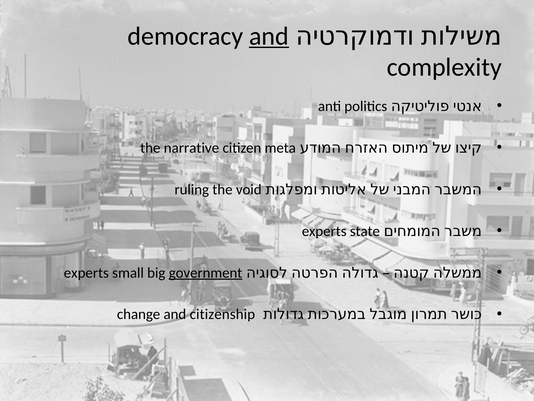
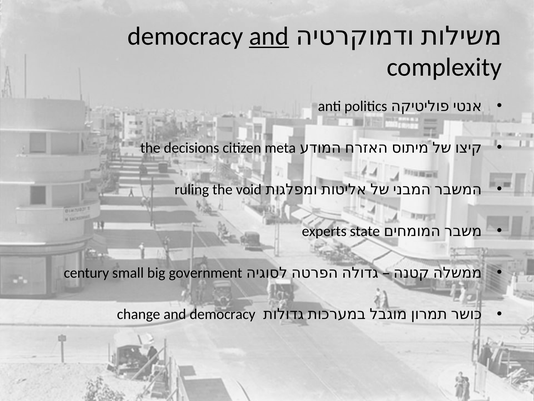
narrative: narrative -> decisions
experts at (86, 272): experts -> century
government underline: present -> none
and citizenship: citizenship -> democracy
